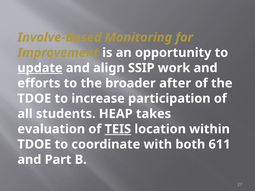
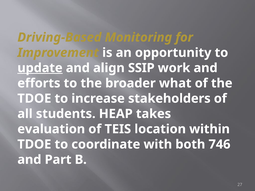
Involve-Based: Involve-Based -> Driving-Based
after: after -> what
participation: participation -> stakeholders
TEIS underline: present -> none
611: 611 -> 746
